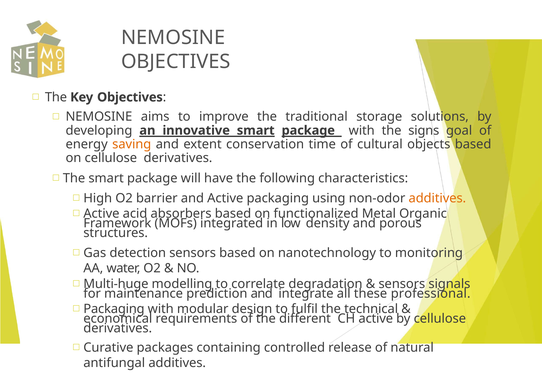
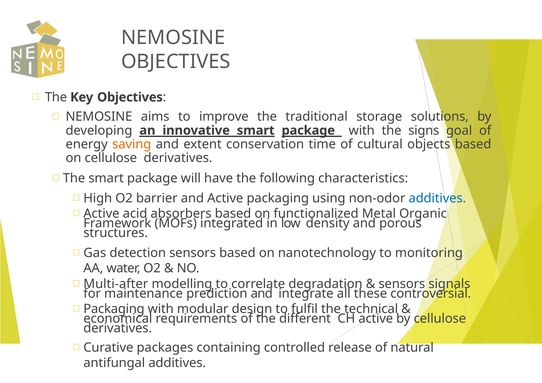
additives at (437, 199) colour: orange -> blue
Multi-huge: Multi-huge -> Multi-after
professional: professional -> controversial
